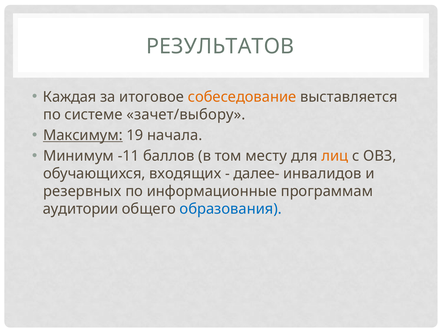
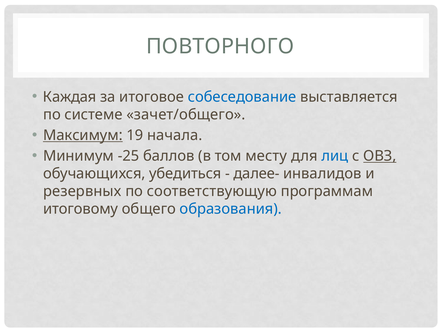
РЕЗУЛЬТАТОВ: РЕЗУЛЬТАТОВ -> ПОВТОРНОГО
собеседование colour: orange -> blue
зачет/выбору: зачет/выбору -> зачет/общего
-11: -11 -> -25
лиц colour: orange -> blue
ОВЗ underline: none -> present
входящих: входящих -> убедиться
информационные: информационные -> соответствующую
аудитории: аудитории -> итоговому
